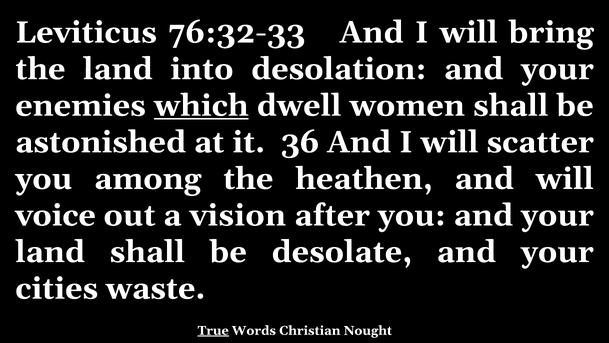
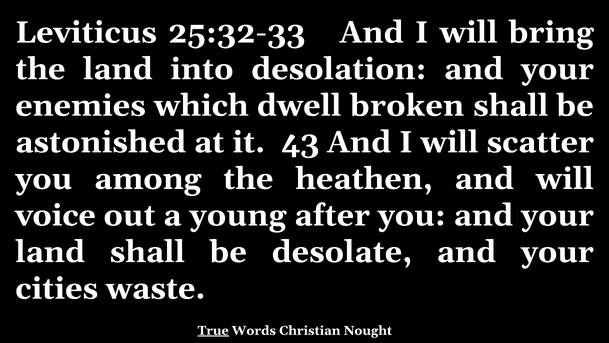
76:32-33: 76:32-33 -> 25:32-33
which underline: present -> none
women: women -> broken
36: 36 -> 43
vision: vision -> young
